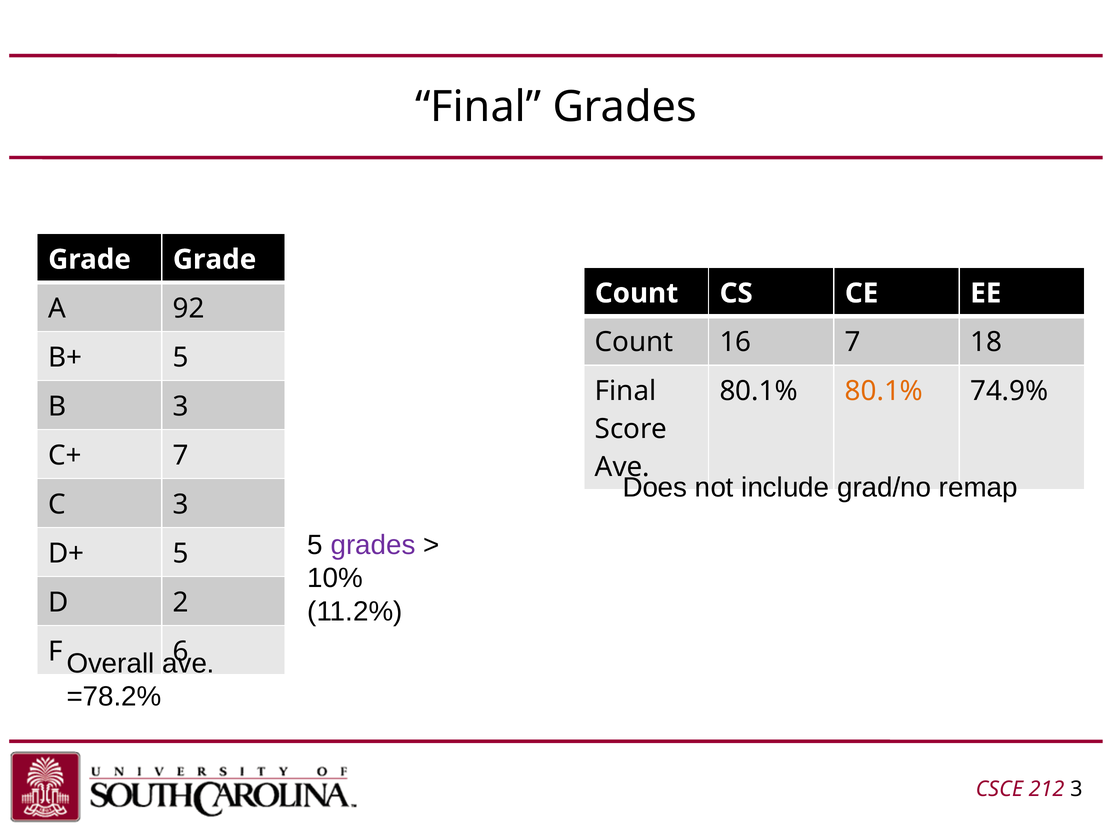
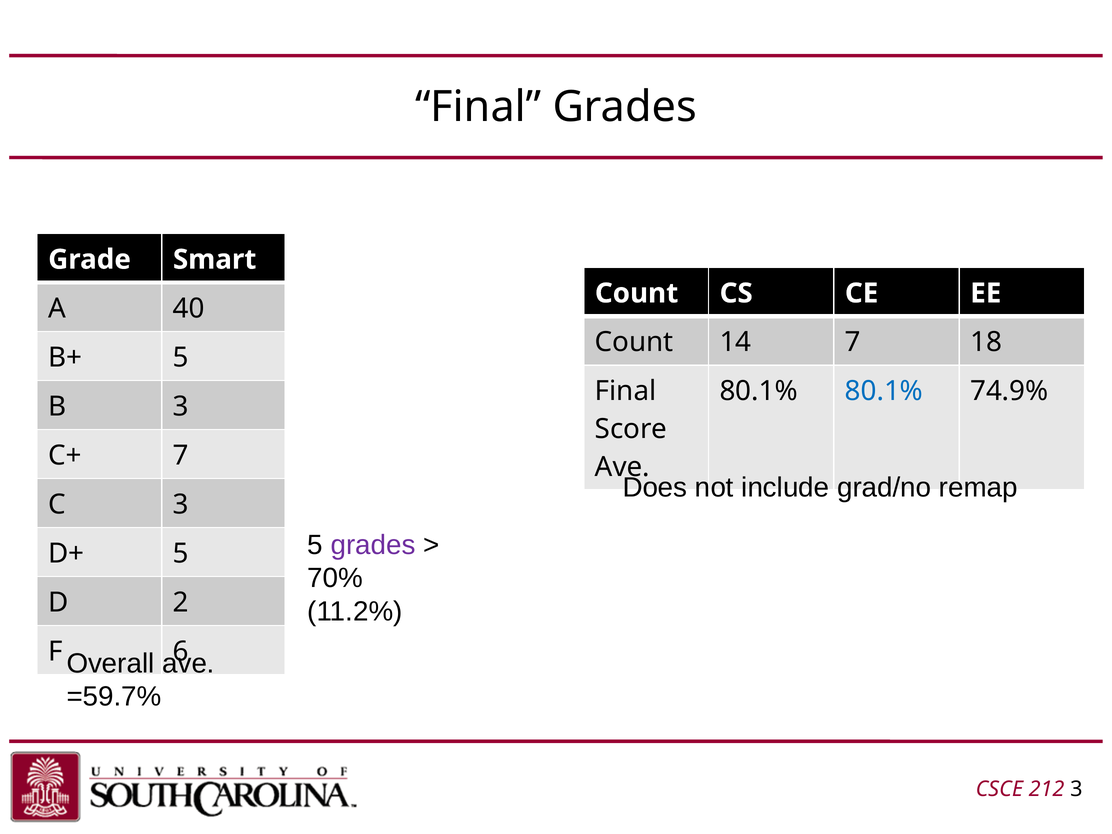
Grade Grade: Grade -> Smart
92: 92 -> 40
16: 16 -> 14
80.1% at (884, 391) colour: orange -> blue
10%: 10% -> 70%
=78.2%: =78.2% -> =59.7%
